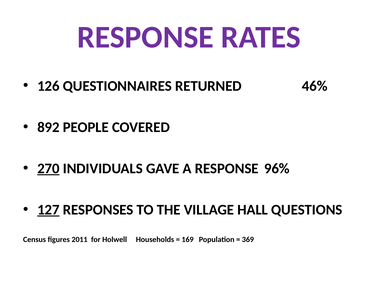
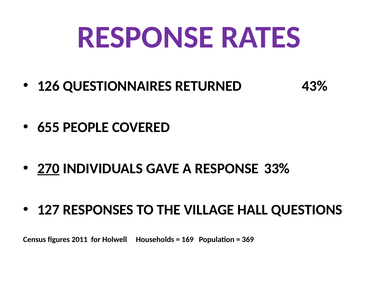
46%: 46% -> 43%
892: 892 -> 655
96%: 96% -> 33%
127 underline: present -> none
